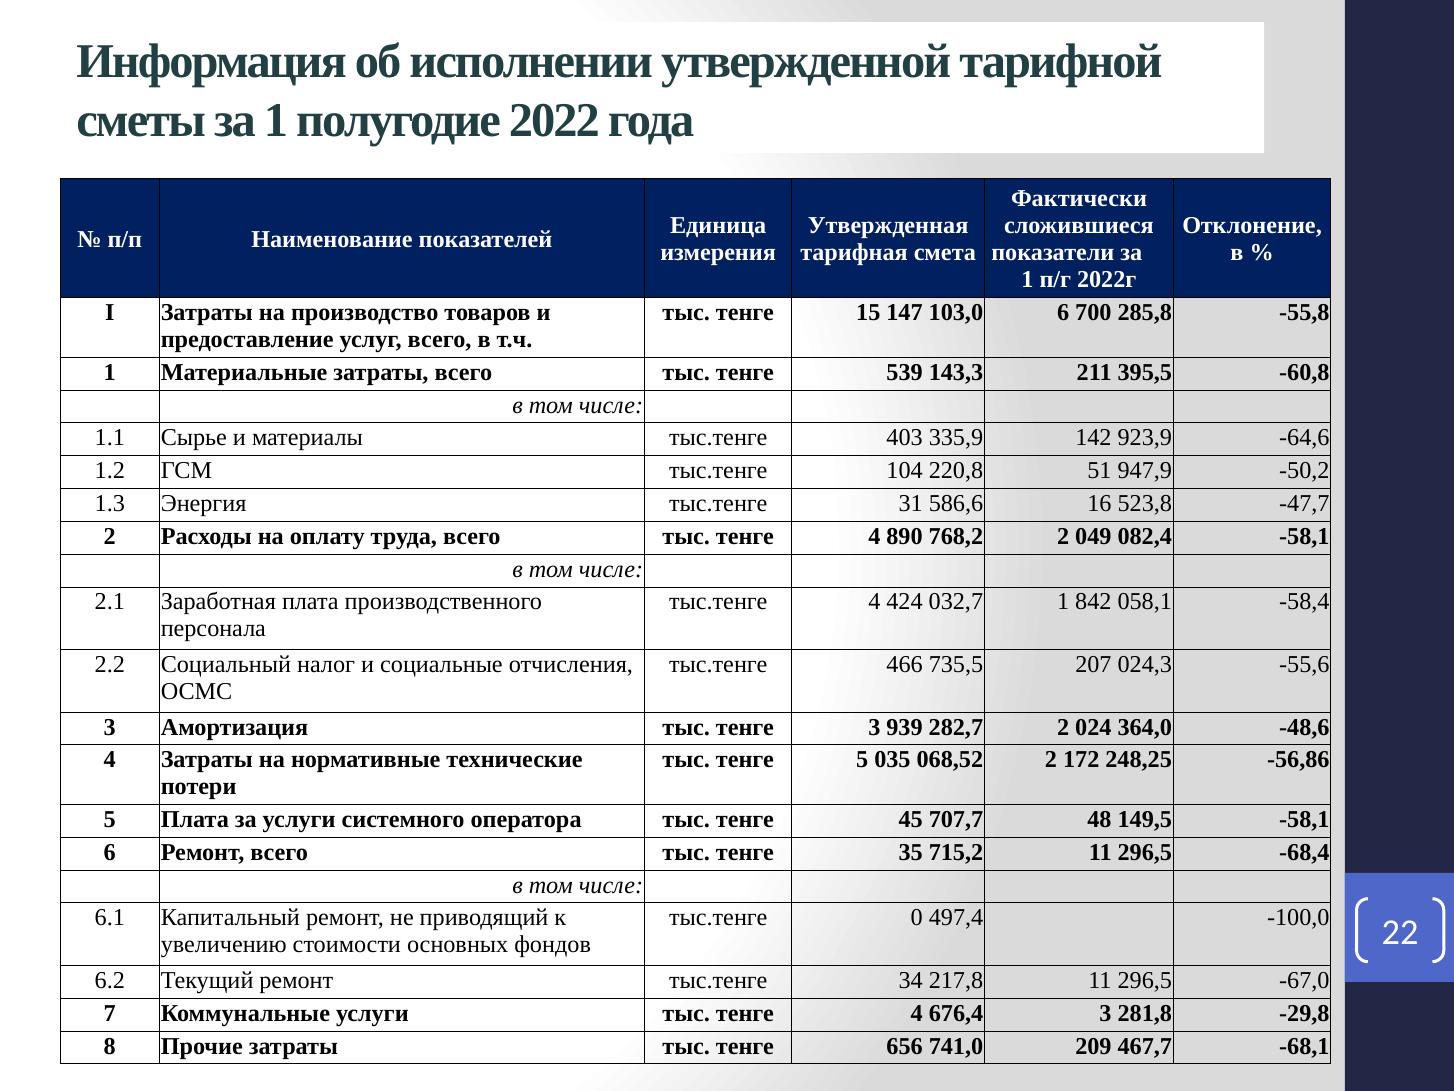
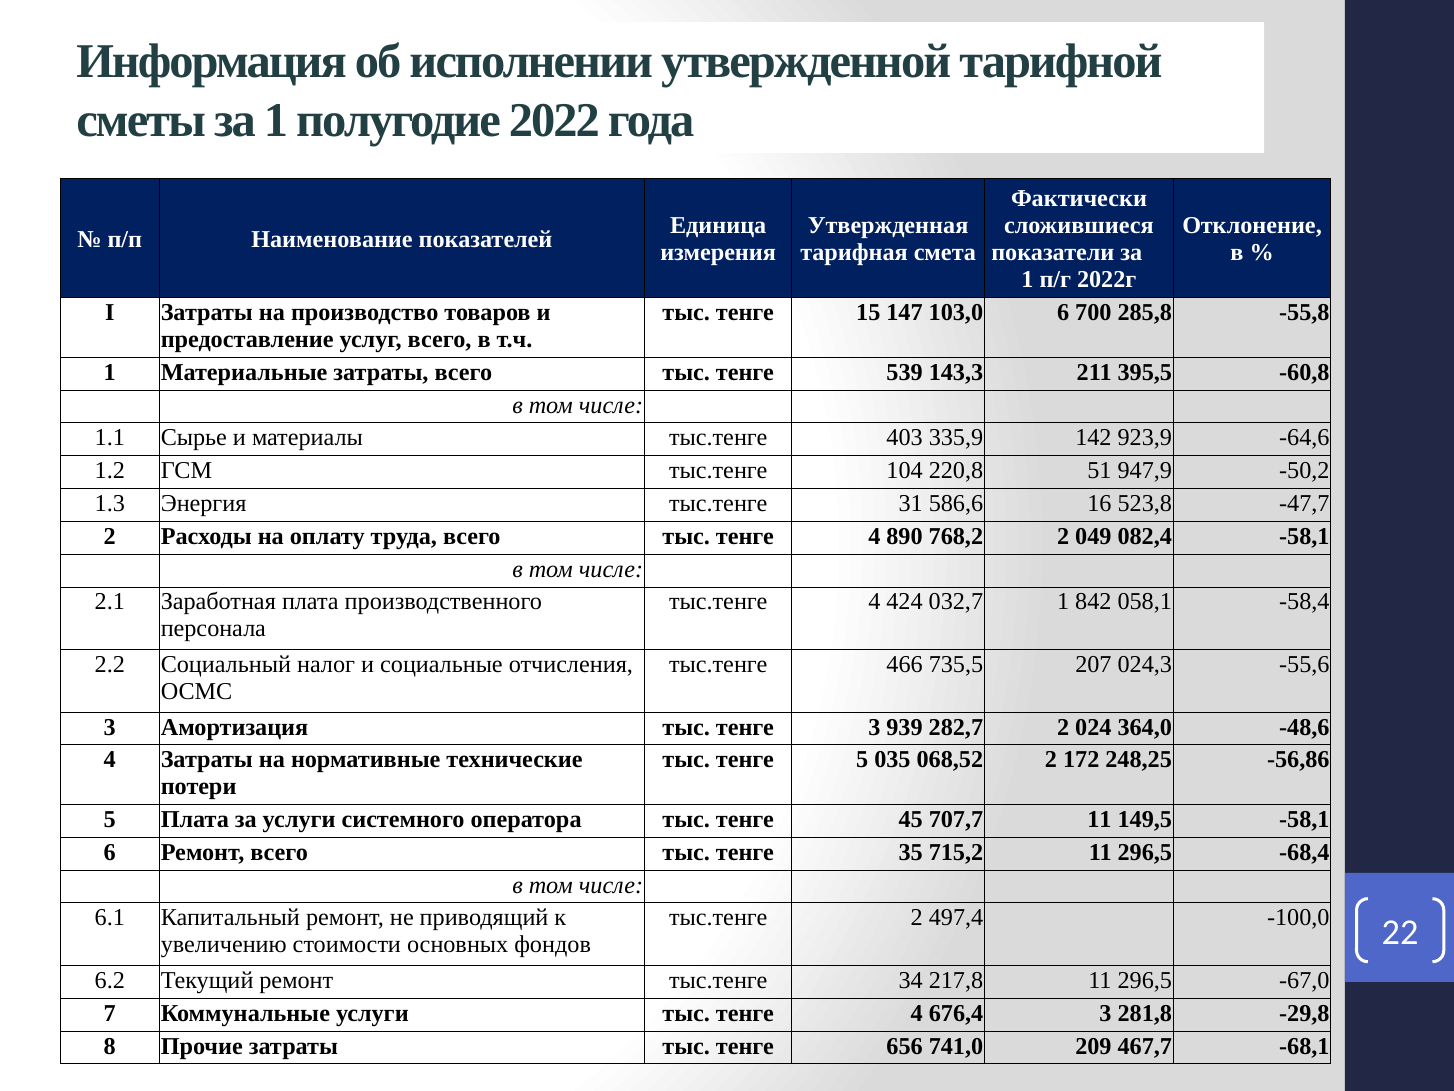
707,7 48: 48 -> 11
тыс.тенге 0: 0 -> 2
